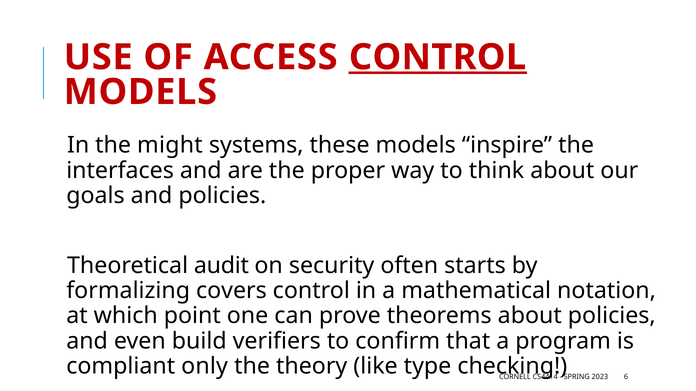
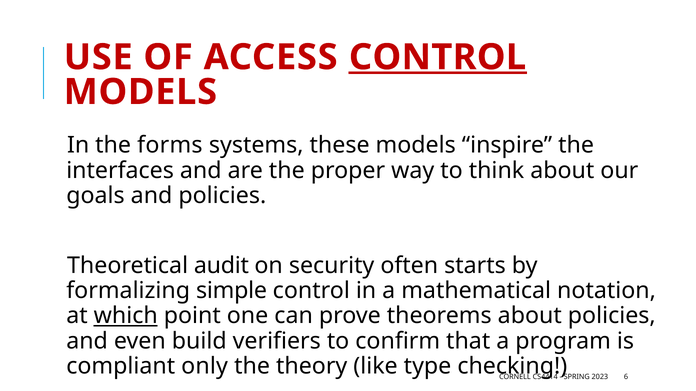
might: might -> forms
covers: covers -> simple
which underline: none -> present
